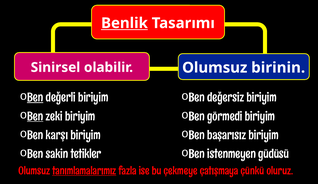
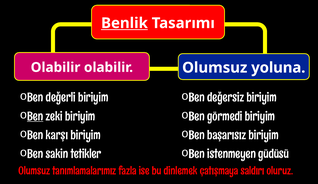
Sinirsel at (56, 67): Sinirsel -> Olabilir
birinin: birinin -> yoluna
Ben at (35, 97) underline: present -> none
tanımlamalarımız underline: present -> none
çekmeye: çekmeye -> dinlemek
çünkü: çünkü -> saldırı
